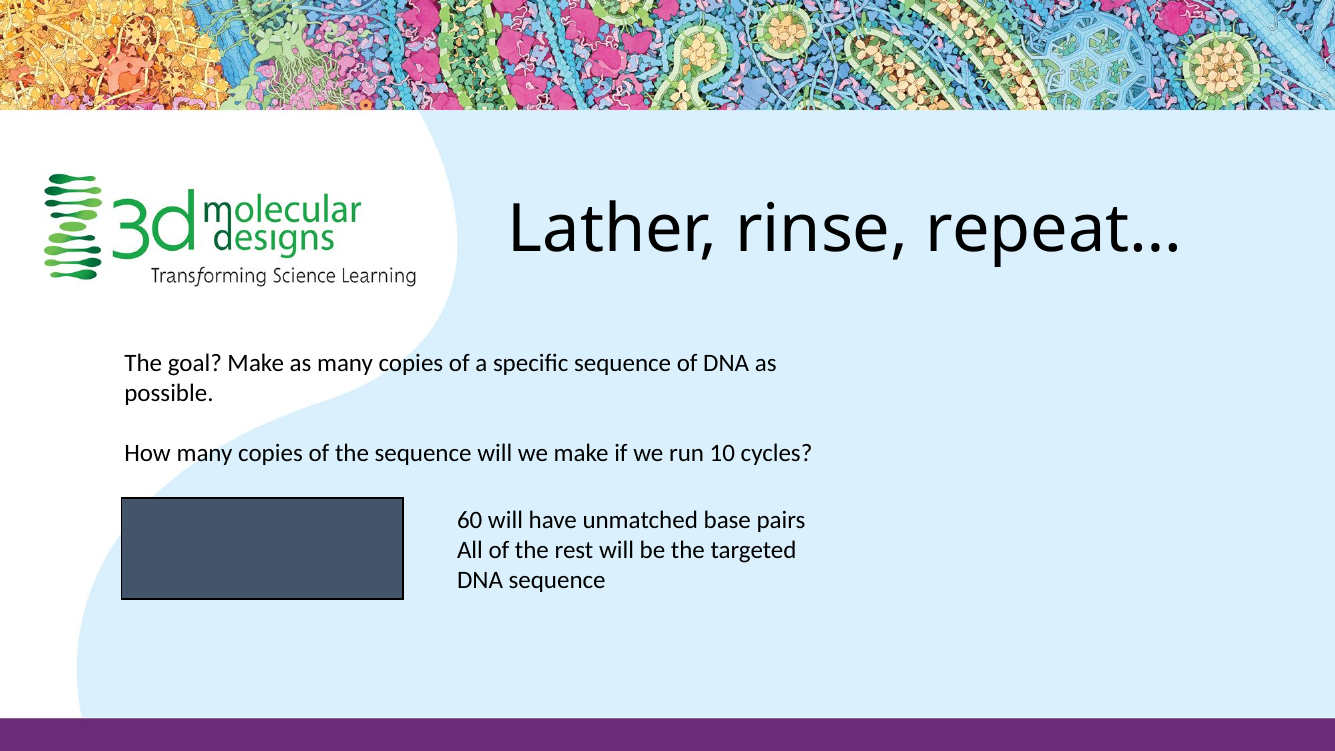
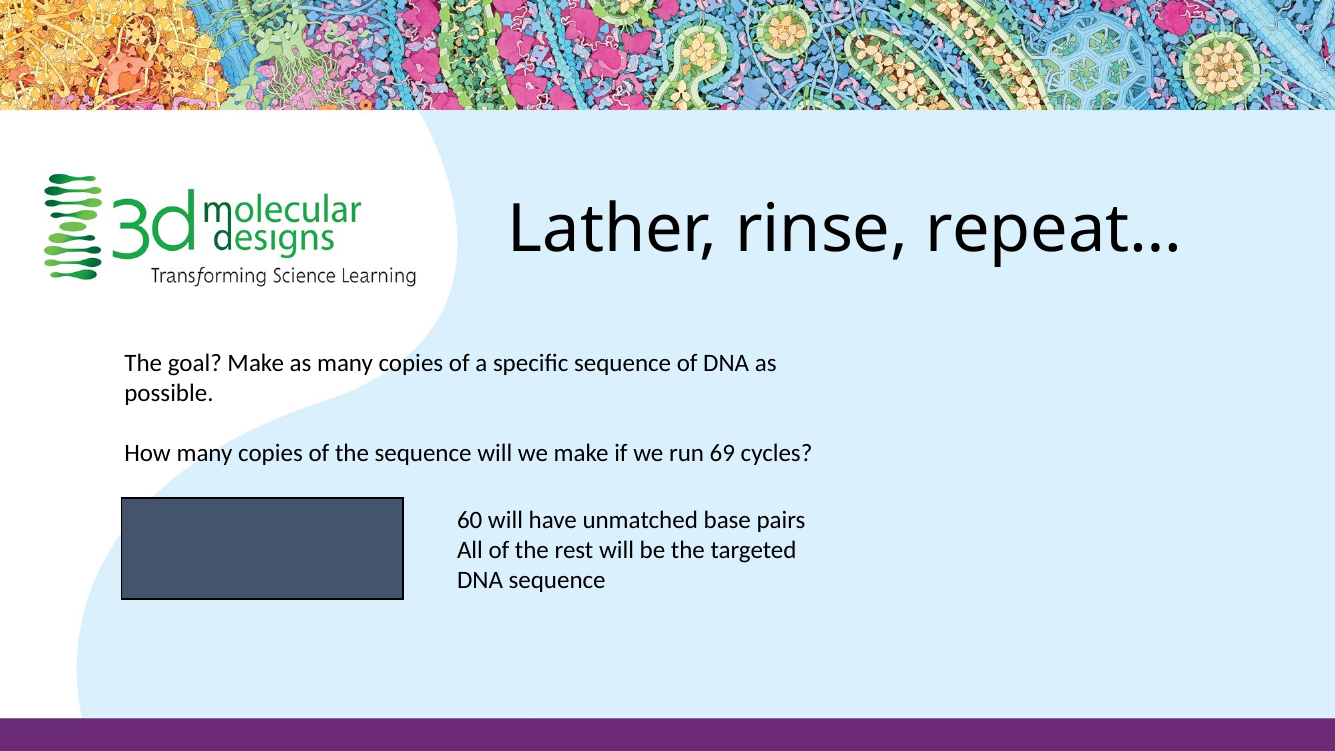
run 10: 10 -> 69
